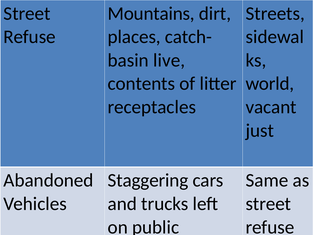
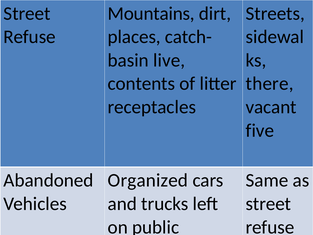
world: world -> there
just: just -> five
Staggering: Staggering -> Organized
